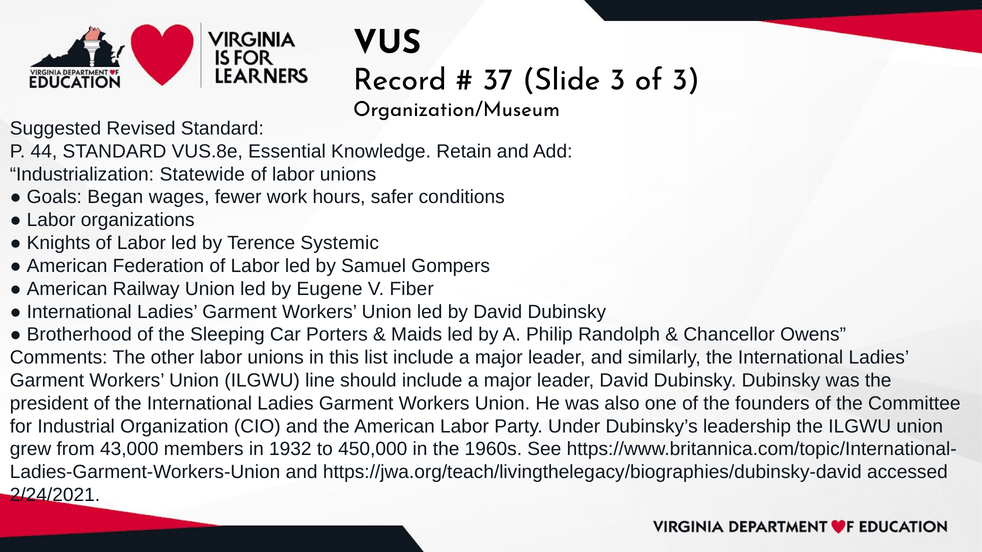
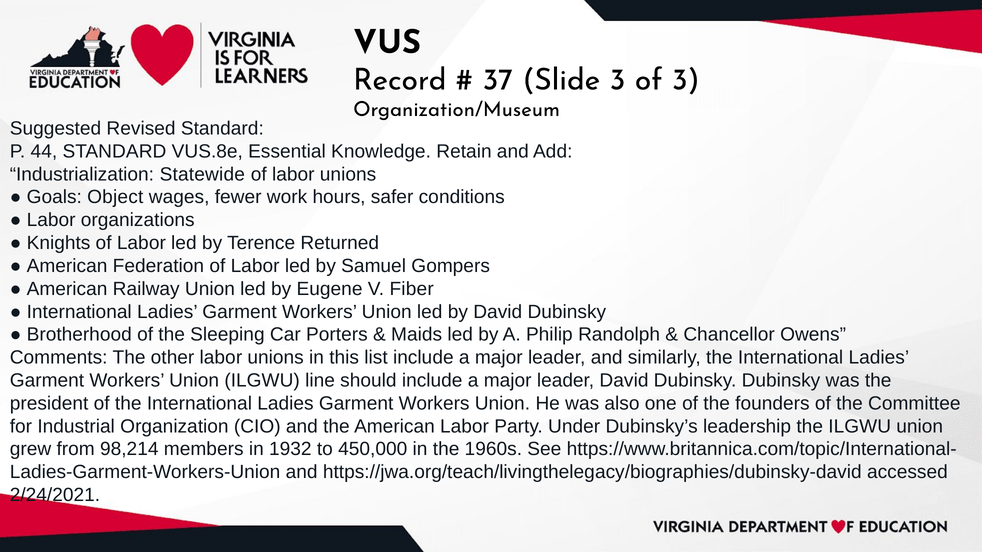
Began: Began -> Object
Systemic: Systemic -> Returned
43,000: 43,000 -> 98,214
